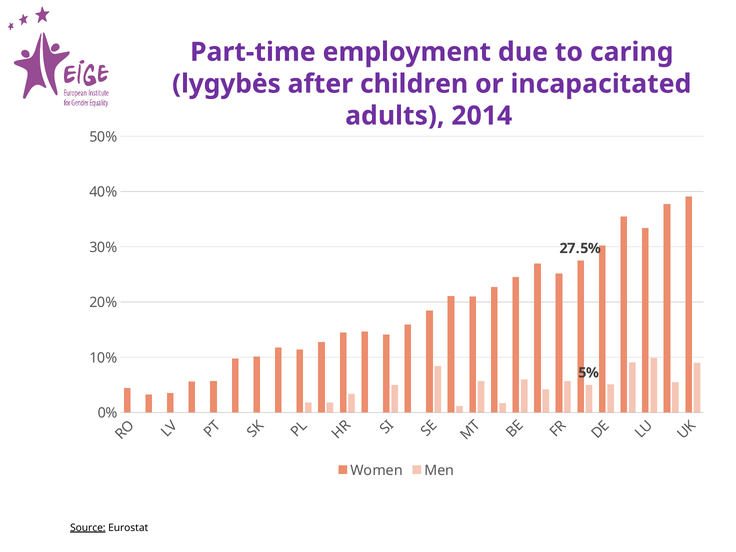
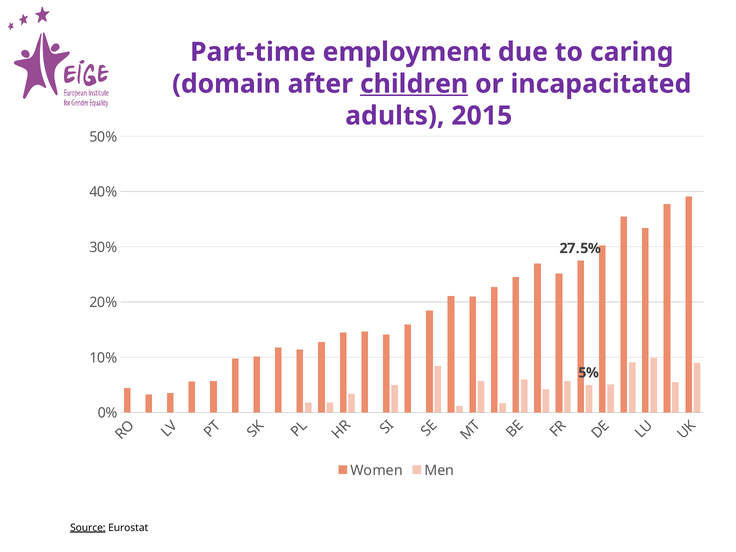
lygybės: lygybės -> domain
children underline: none -> present
2014: 2014 -> 2015
